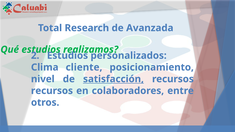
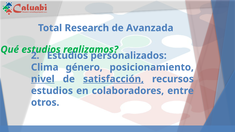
cliente: cliente -> género
nivel underline: none -> present
recursos at (52, 91): recursos -> estudios
